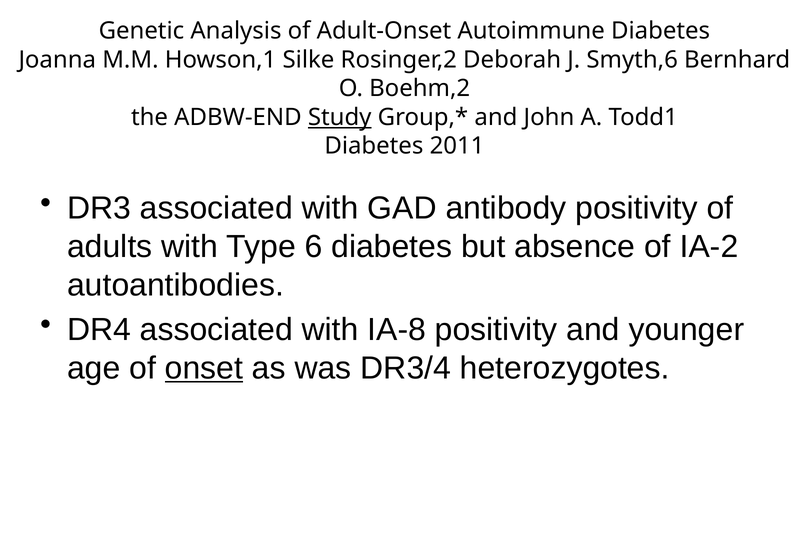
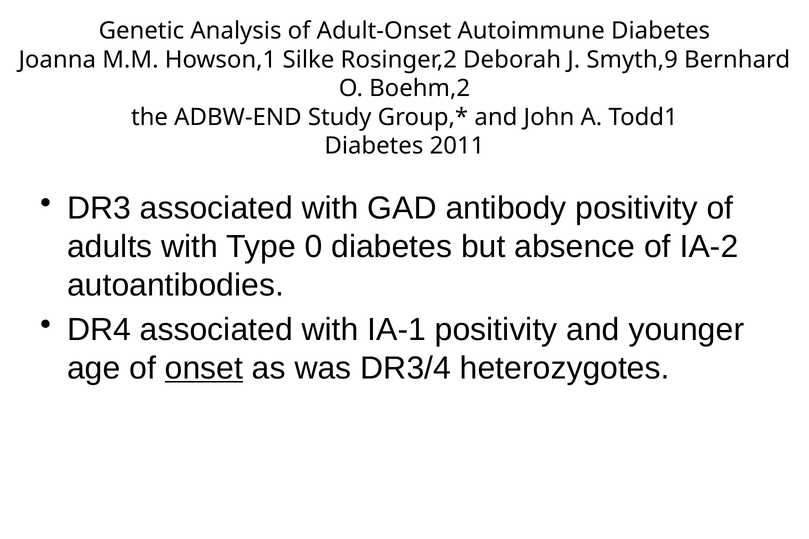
Smyth,6: Smyth,6 -> Smyth,9
Study underline: present -> none
6: 6 -> 0
IA-8: IA-8 -> IA-1
